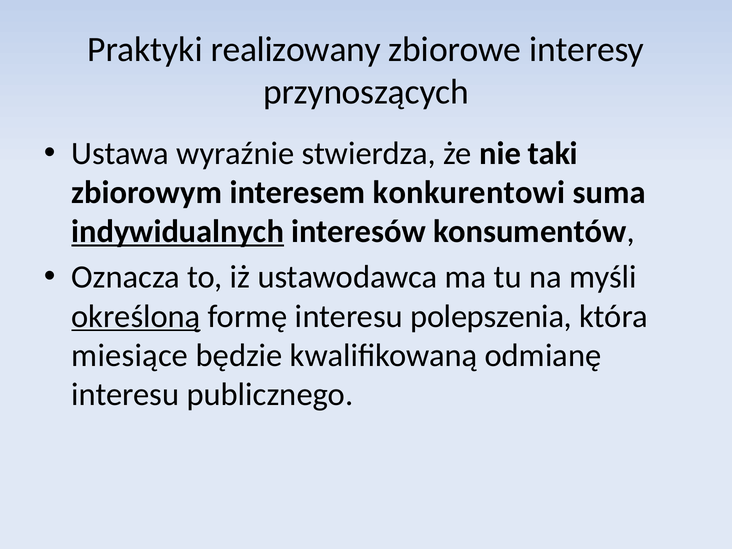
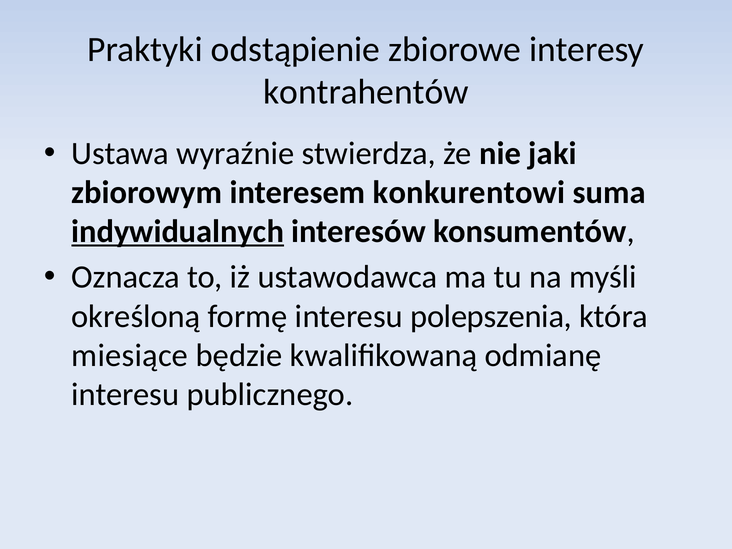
realizowany: realizowany -> odstąpienie
przynoszących: przynoszących -> kontrahentów
taki: taki -> jaki
określoną underline: present -> none
